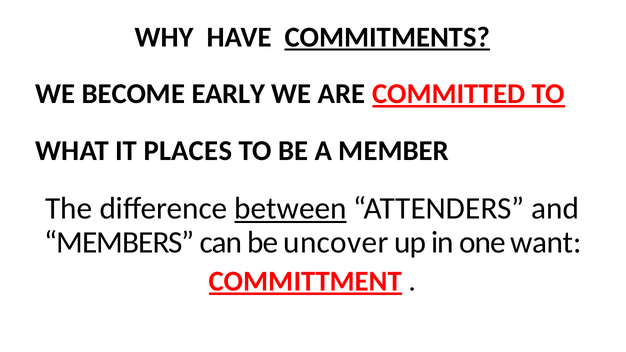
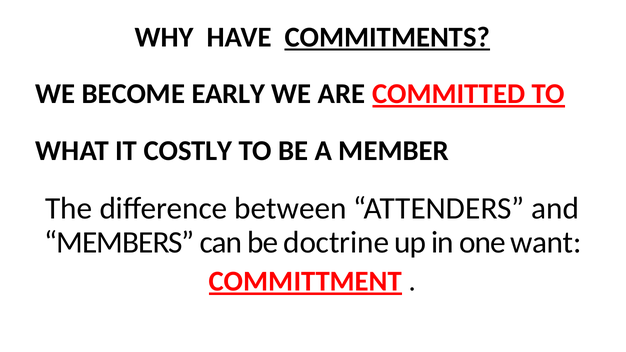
PLACES: PLACES -> COSTLY
between underline: present -> none
uncover: uncover -> doctrine
